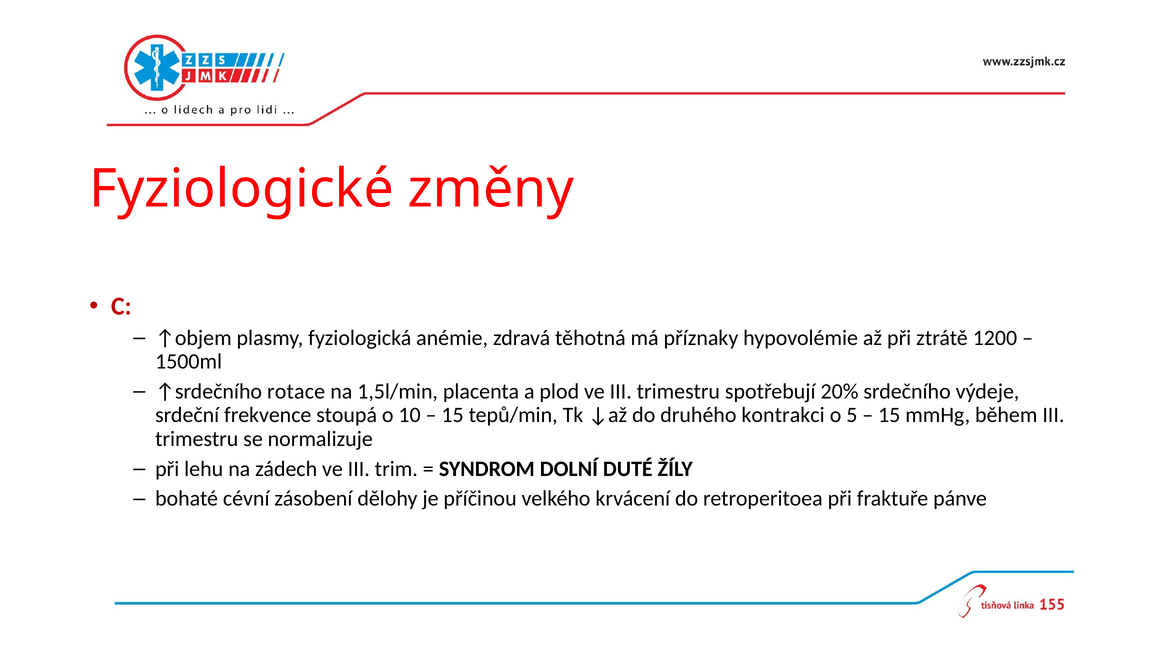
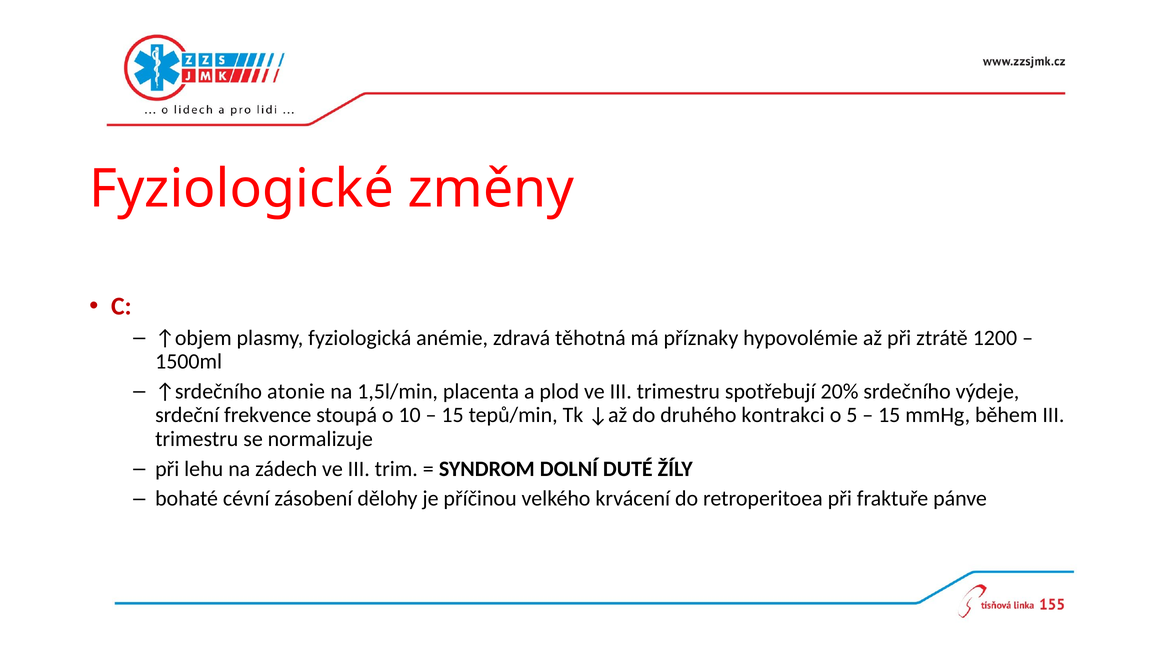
rotace: rotace -> atonie
